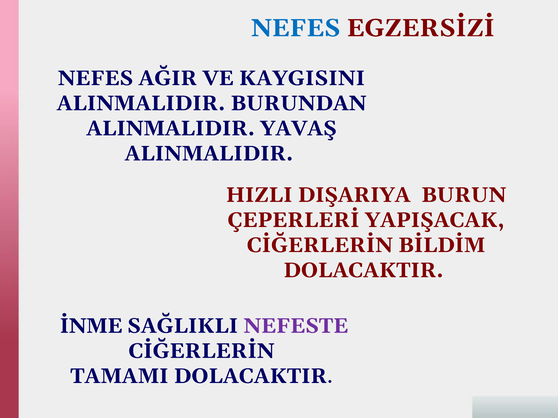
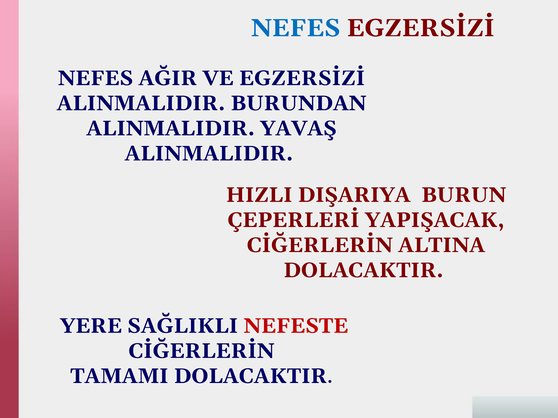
VE KAYGISINI: KAYGISINI -> EGZERSİZİ
BİLDİM: BİLDİM -> ALTINA
İNME: İNME -> YERE
NEFESTE colour: purple -> red
